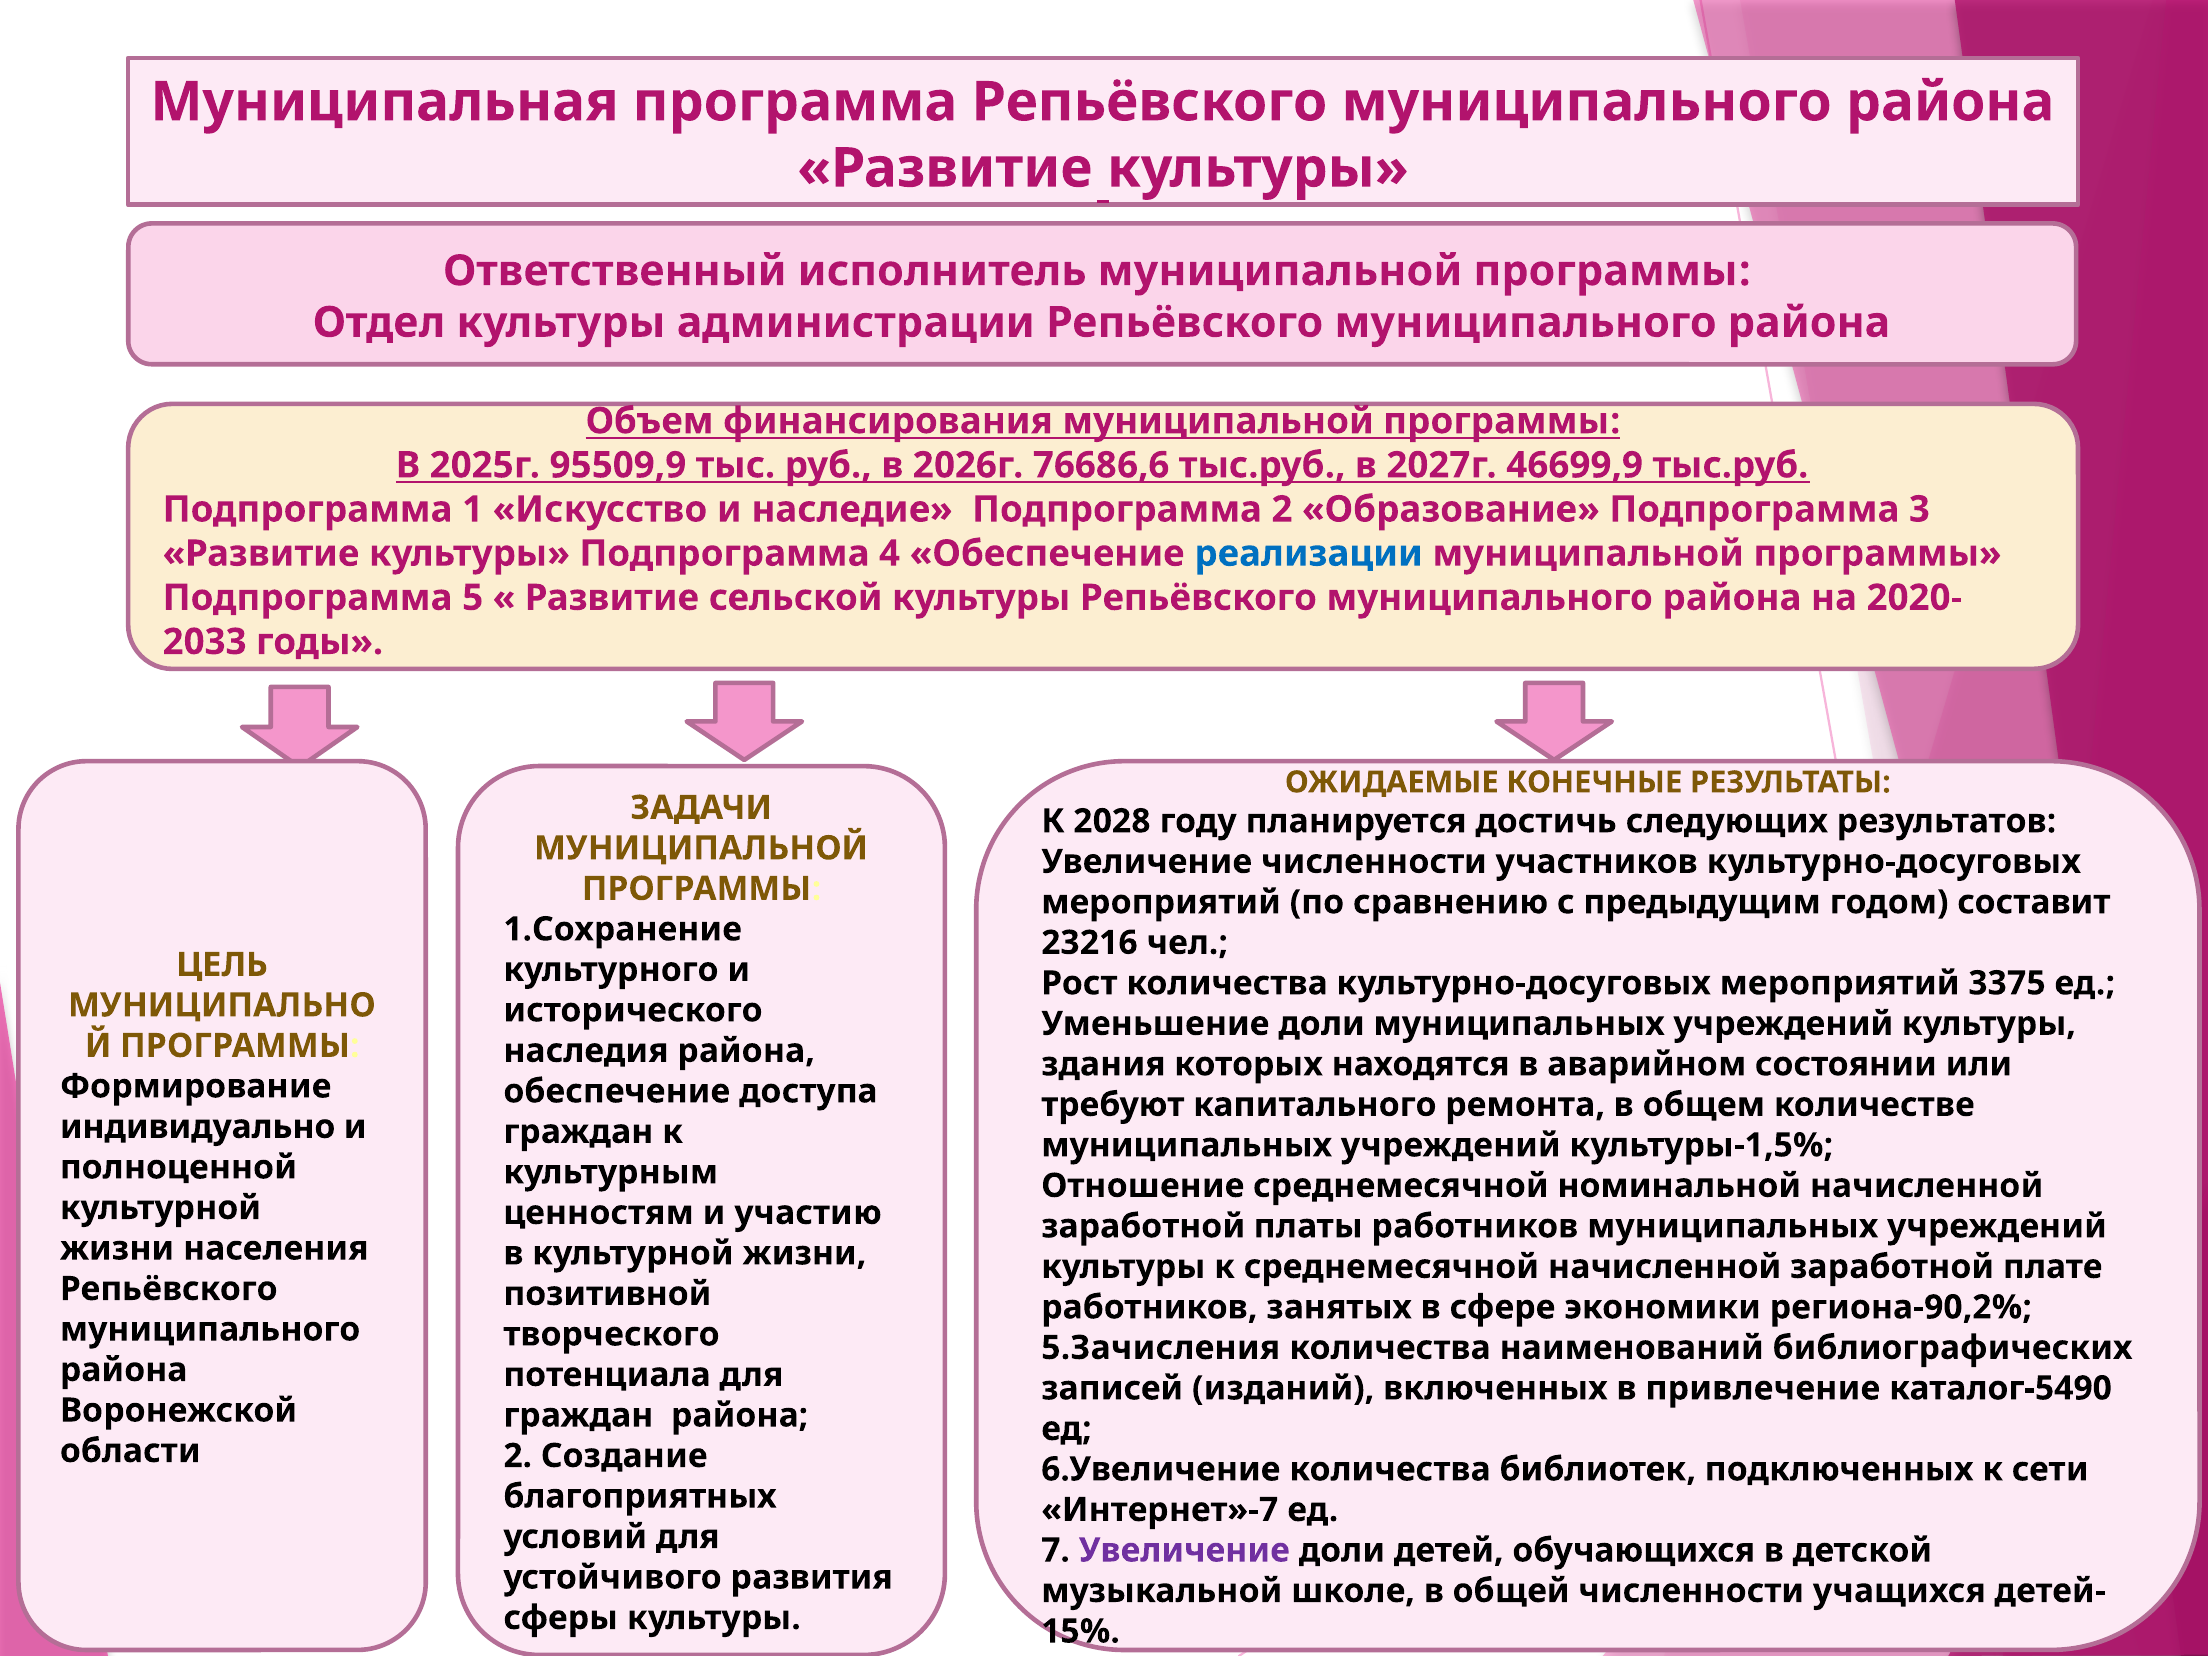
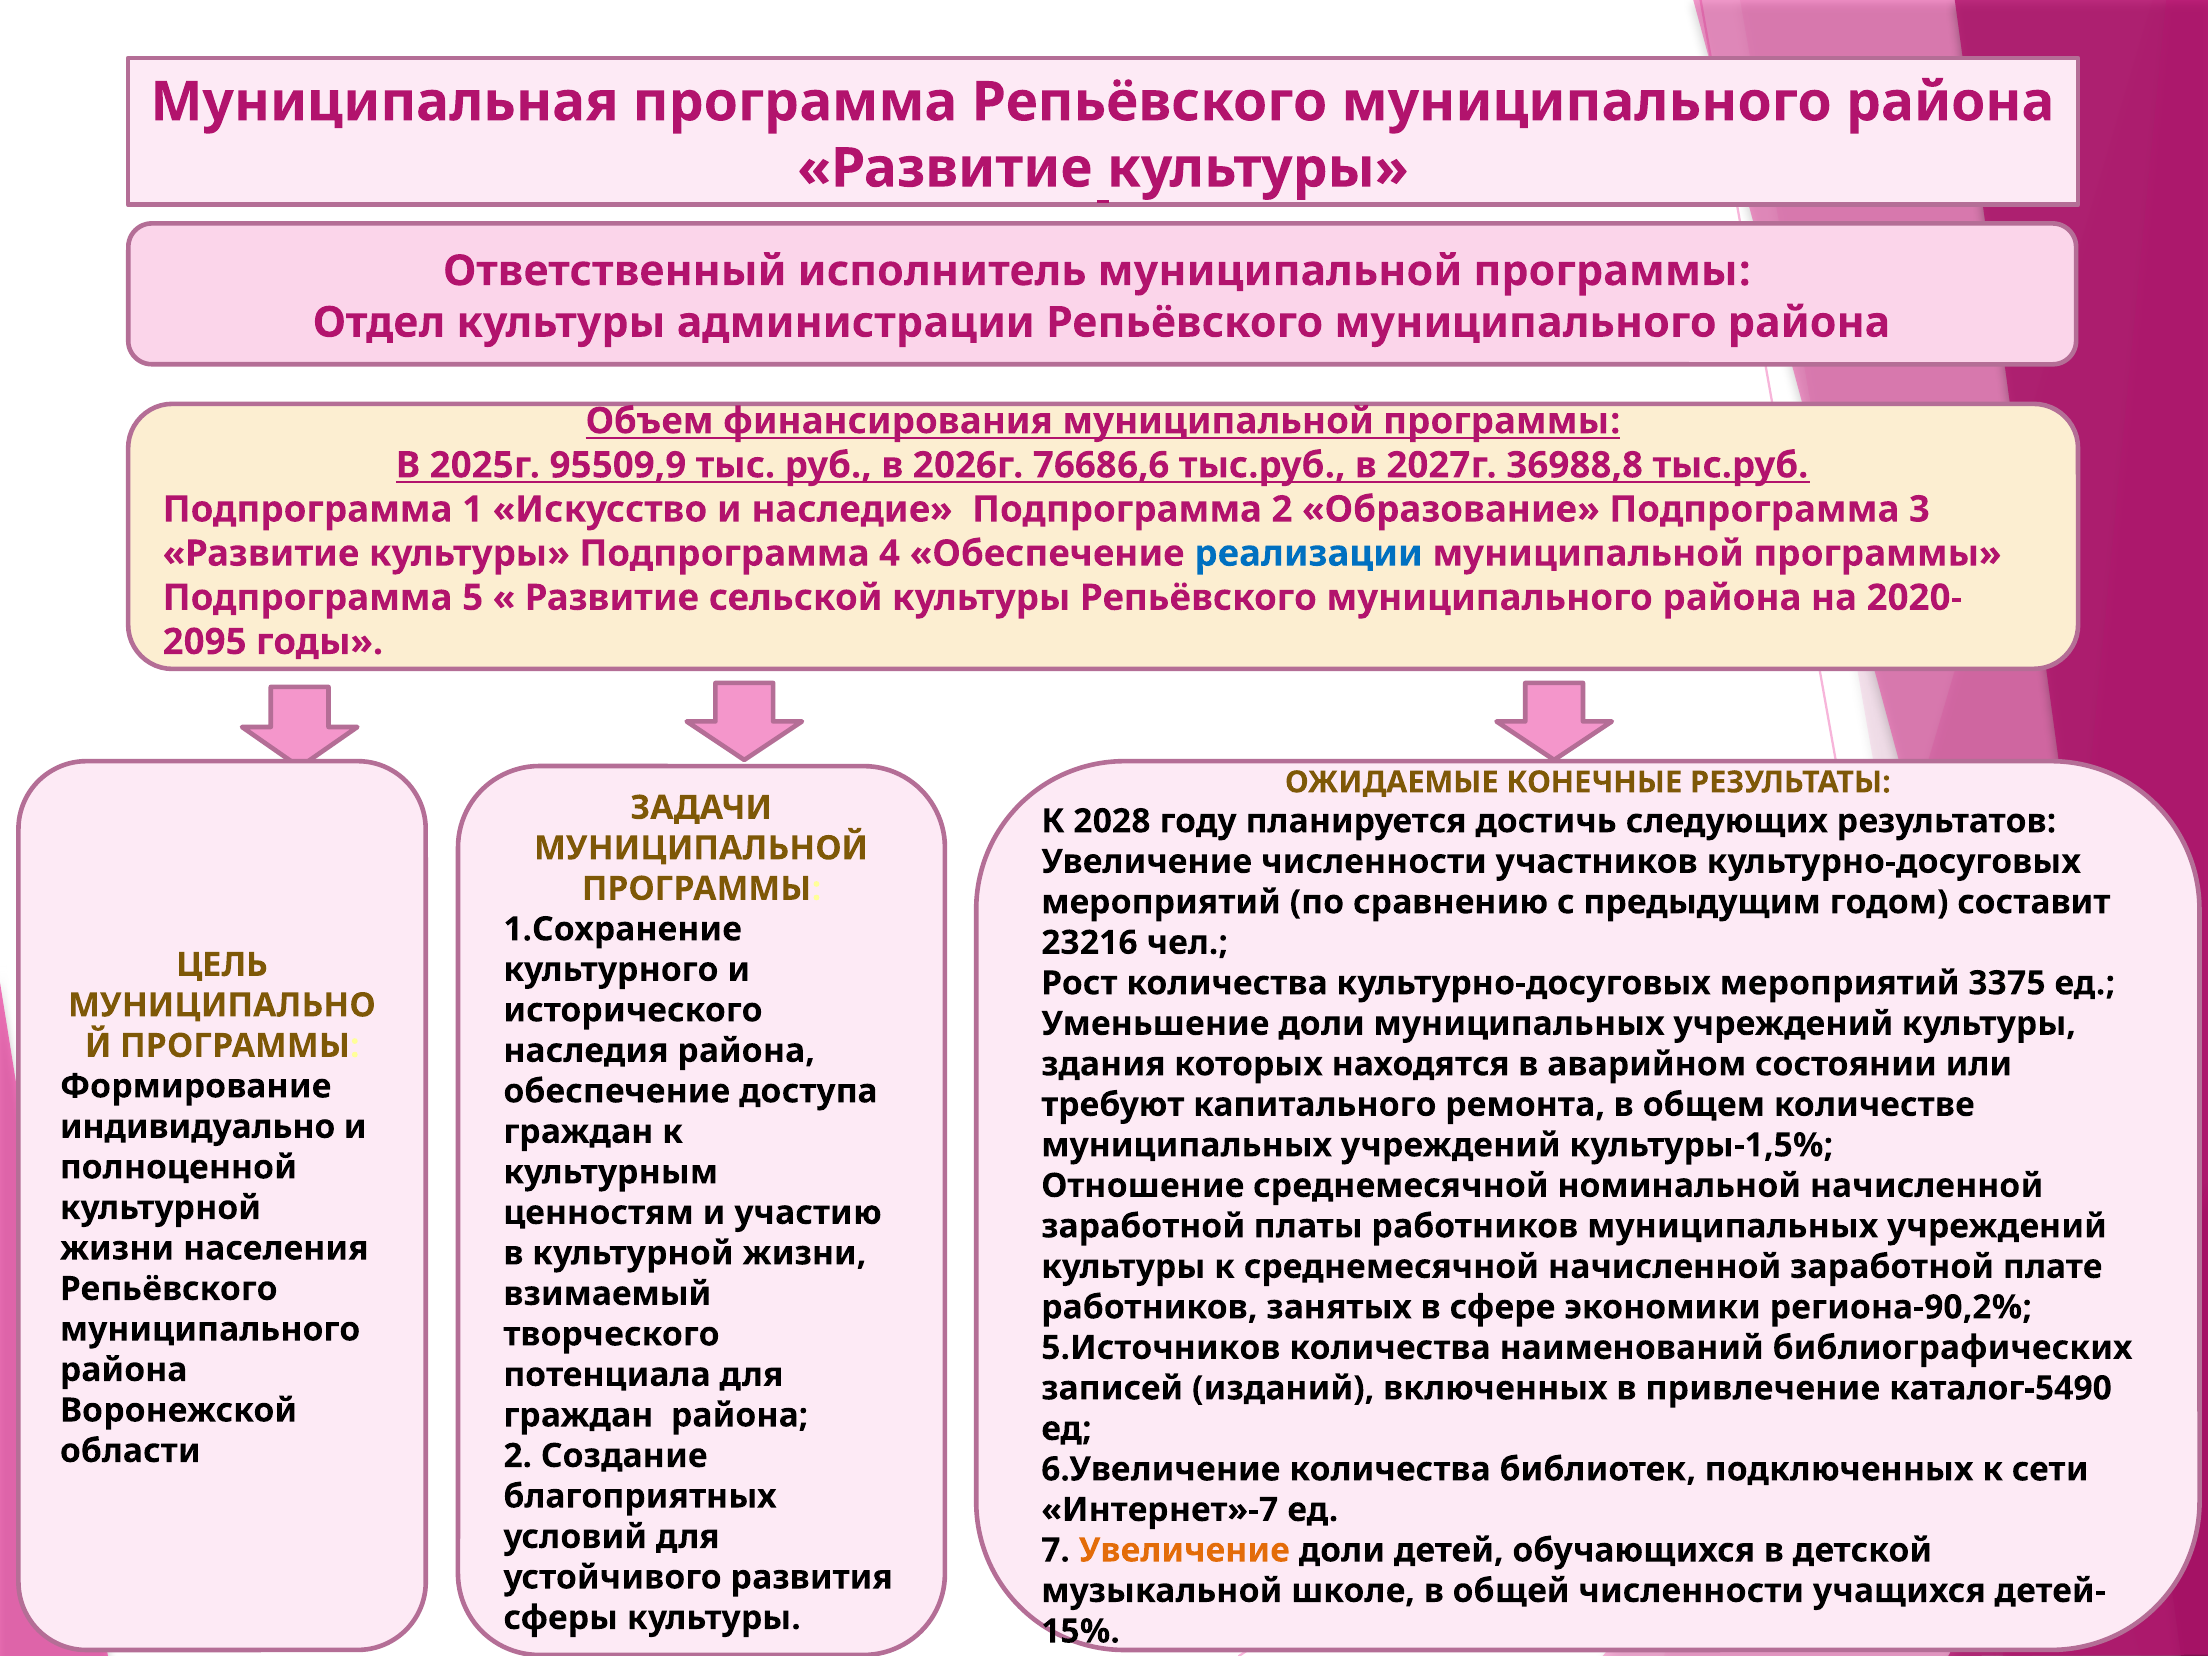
46699,9: 46699,9 -> 36988,8
2033: 2033 -> 2095
позитивной: позитивной -> взимаемый
5.Зачисления: 5.Зачисления -> 5.Источников
Увеличение at (1184, 1550) colour: purple -> orange
